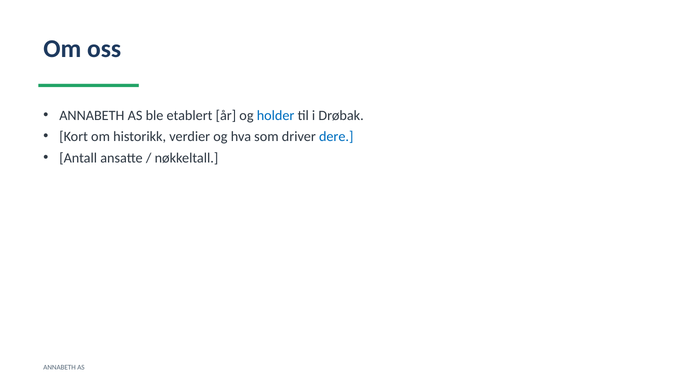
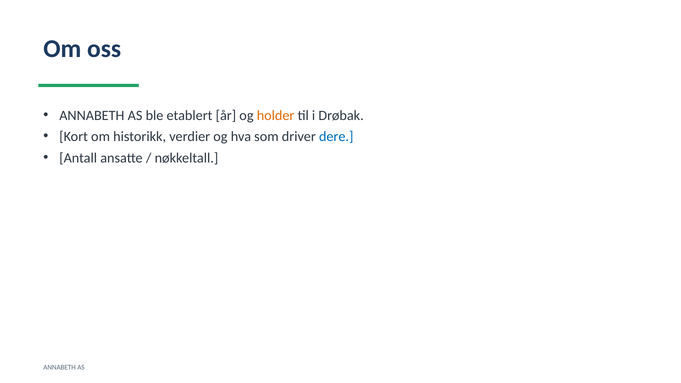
holder colour: blue -> orange
